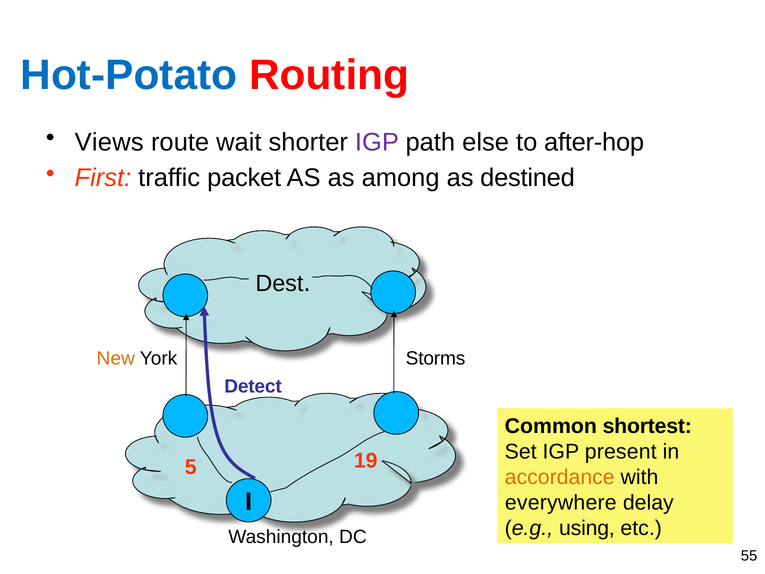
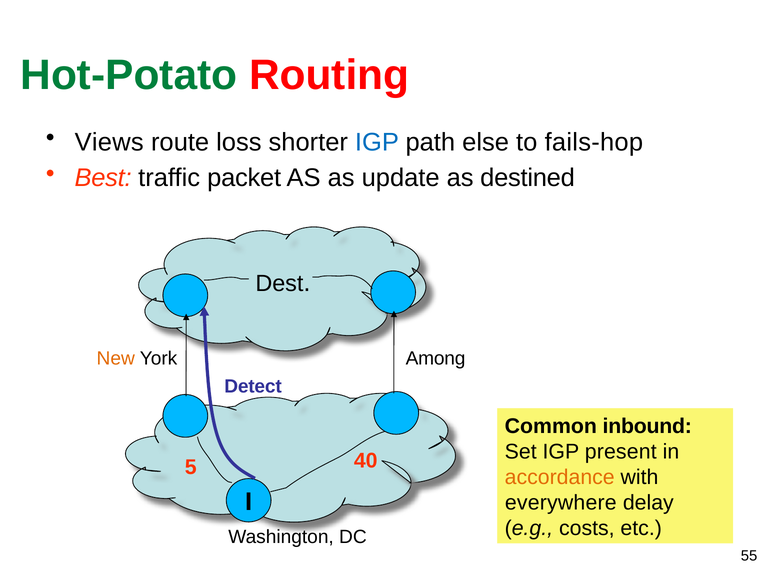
Hot-Potato colour: blue -> green
wait: wait -> loss
IGP at (377, 142) colour: purple -> blue
after-hop: after-hop -> fails-hop
First: First -> Best
among: among -> update
Storms: Storms -> Among
shortest: shortest -> inbound
19: 19 -> 40
using: using -> costs
